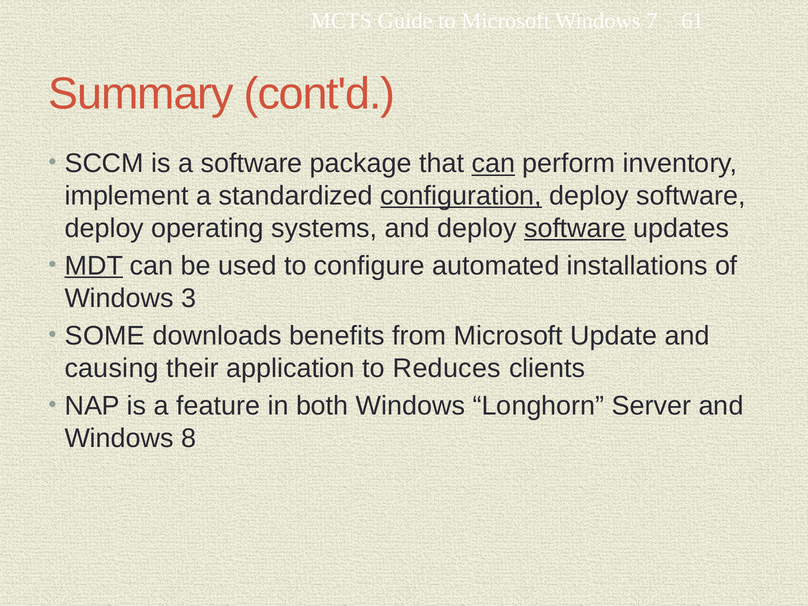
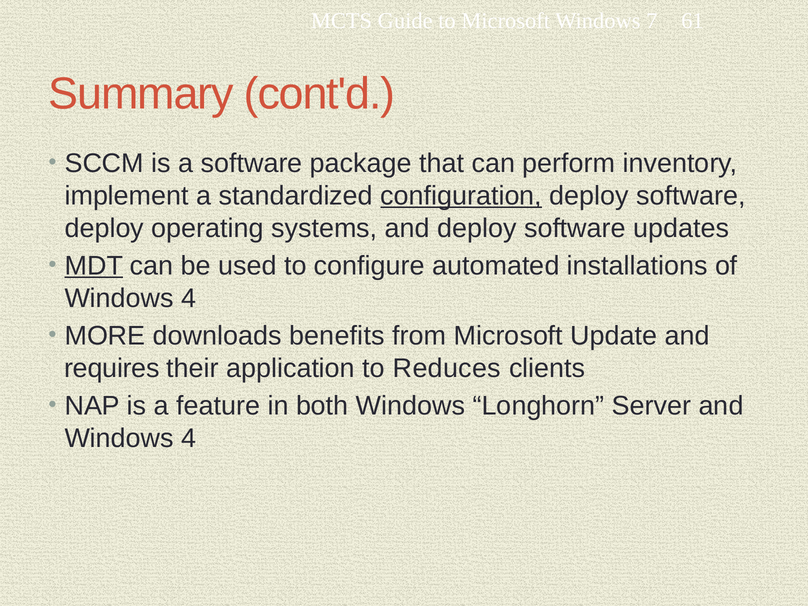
can at (493, 163) underline: present -> none
software at (575, 228) underline: present -> none
3 at (189, 298): 3 -> 4
SOME: SOME -> MORE
causing: causing -> requires
8 at (189, 438): 8 -> 4
